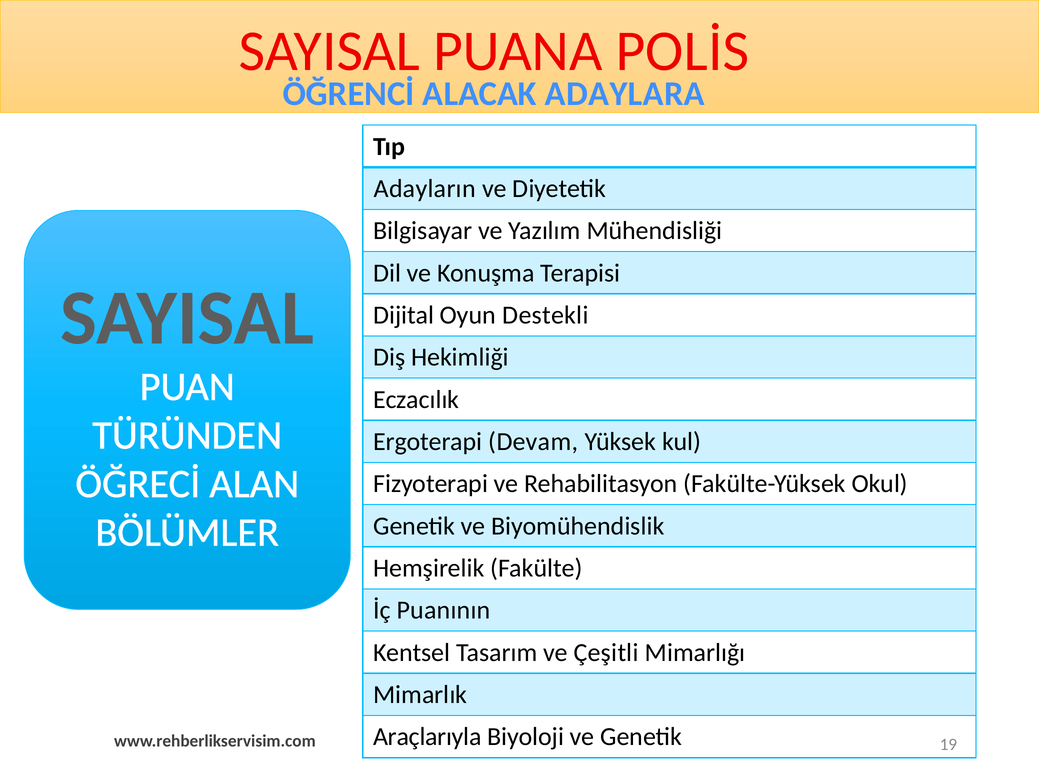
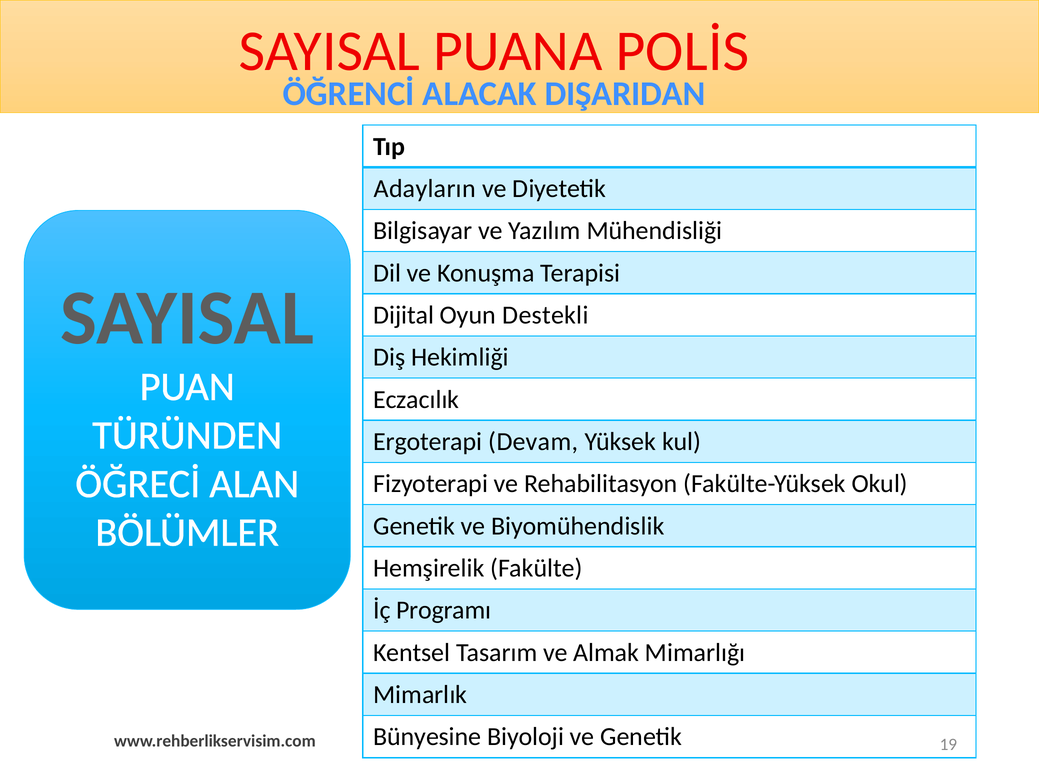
ADAYLARA: ADAYLARA -> DIŞARIDAN
Puanının: Puanının -> Programı
Çeşitli: Çeşitli -> Almak
Araçlarıyla: Araçlarıyla -> Bünyesine
